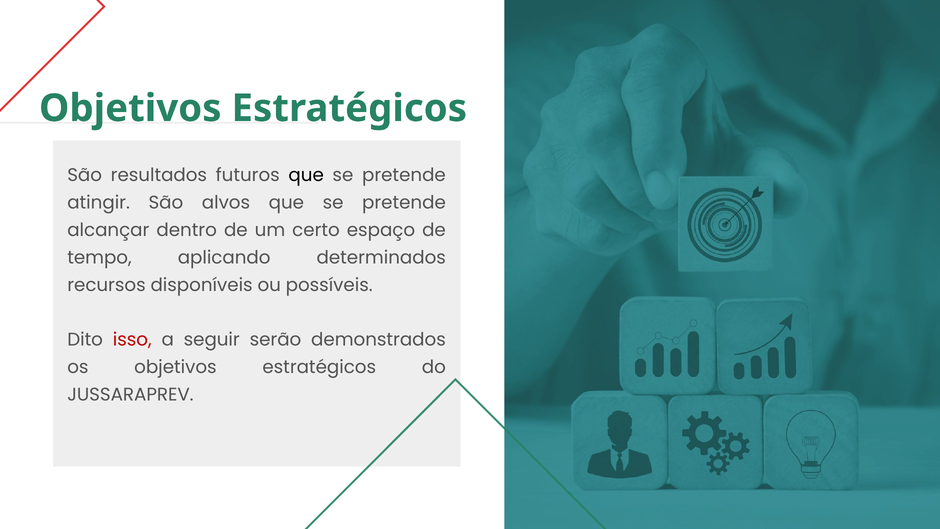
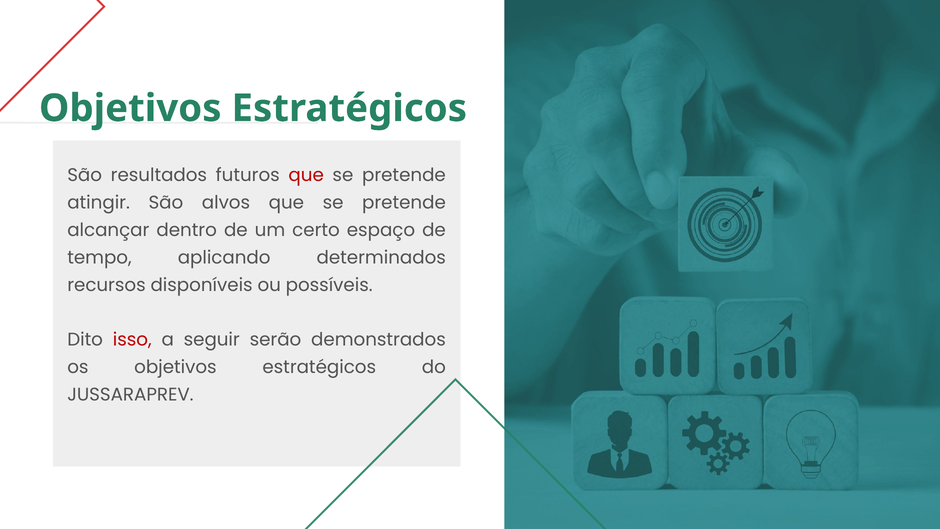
que at (306, 175) colour: black -> red
